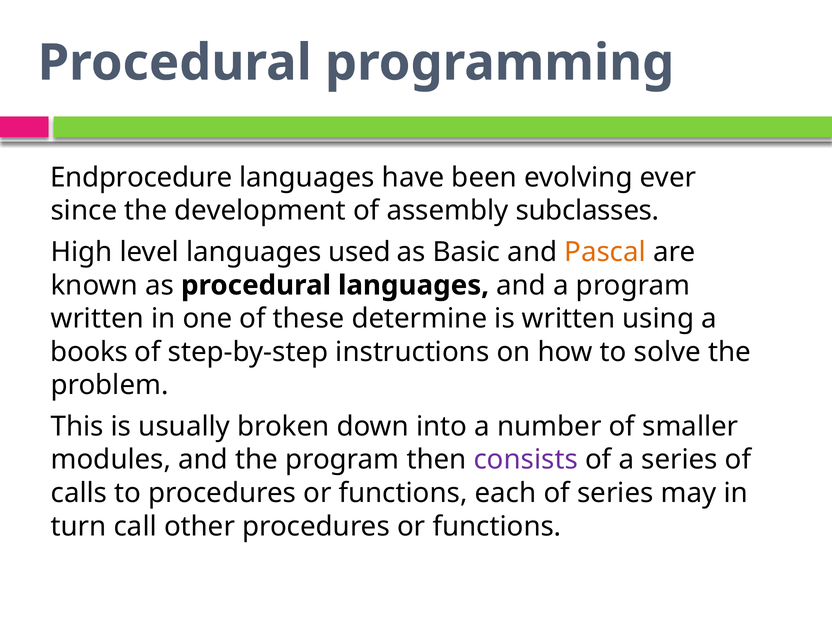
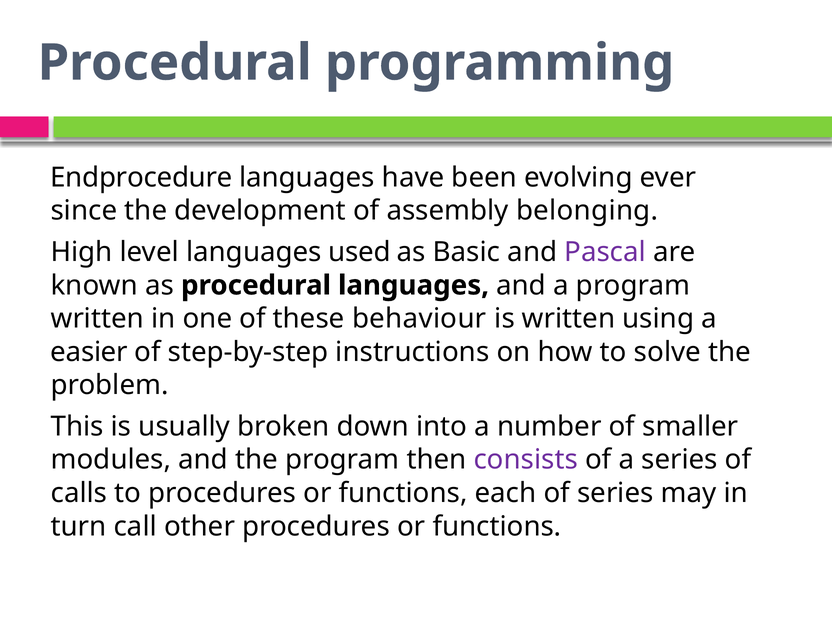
subclasses: subclasses -> belonging
Pascal colour: orange -> purple
determine: determine -> behaviour
books: books -> easier
